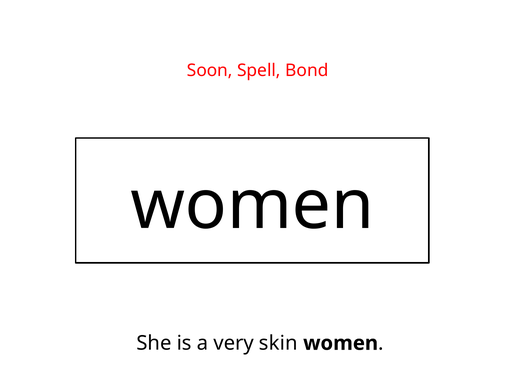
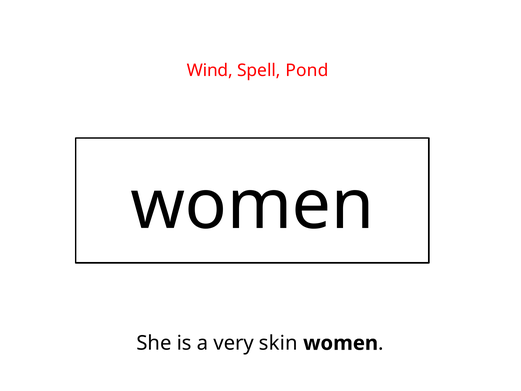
Soon: Soon -> Wind
Bond: Bond -> Pond
